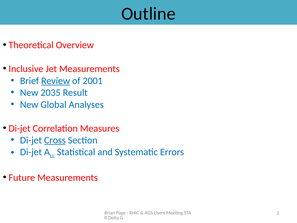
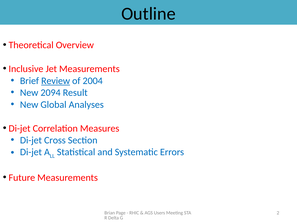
2001: 2001 -> 2004
2035: 2035 -> 2094
Cross underline: present -> none
